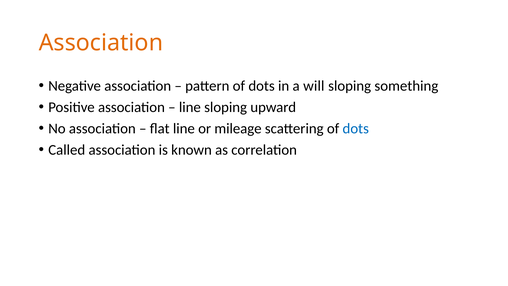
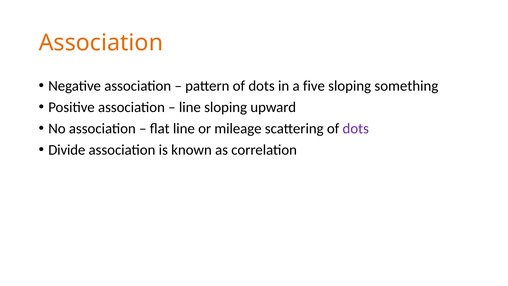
will: will -> five
dots at (356, 128) colour: blue -> purple
Called: Called -> Divide
